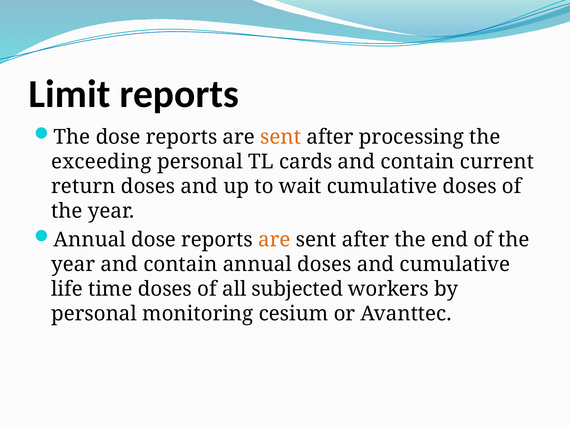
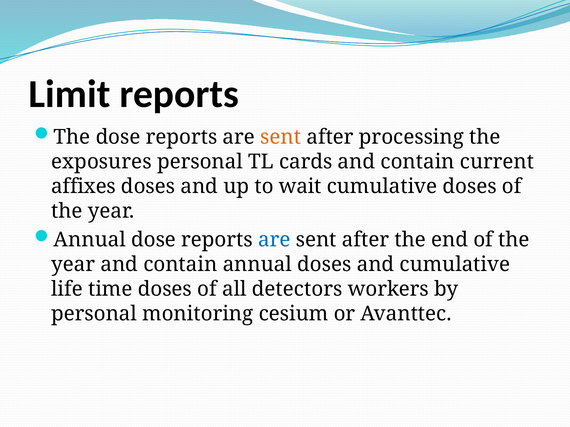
exceeding: exceeding -> exposures
return: return -> affixes
are at (274, 240) colour: orange -> blue
subjected: subjected -> detectors
